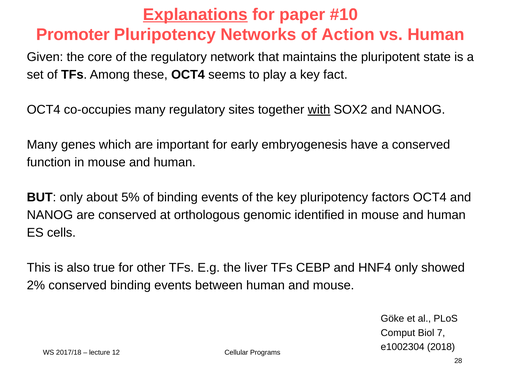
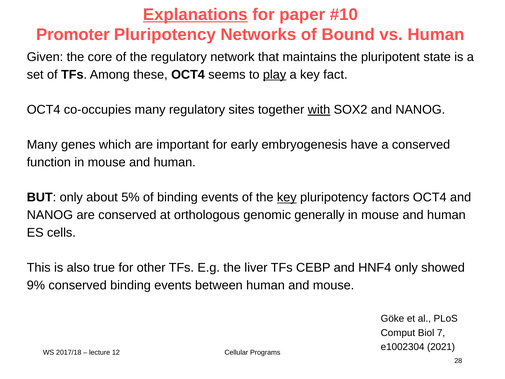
Action: Action -> Bound
play underline: none -> present
key at (287, 197) underline: none -> present
identified: identified -> generally
2%: 2% -> 9%
2018: 2018 -> 2021
